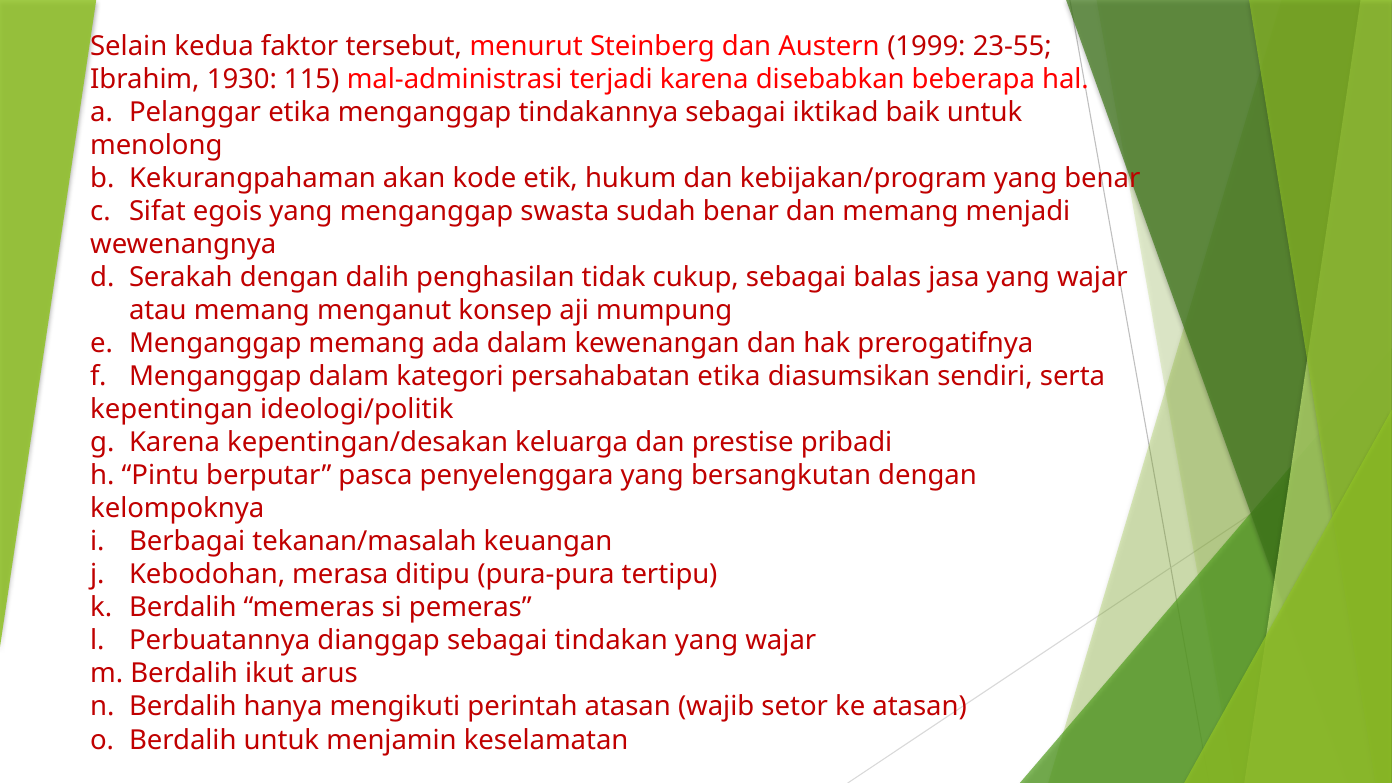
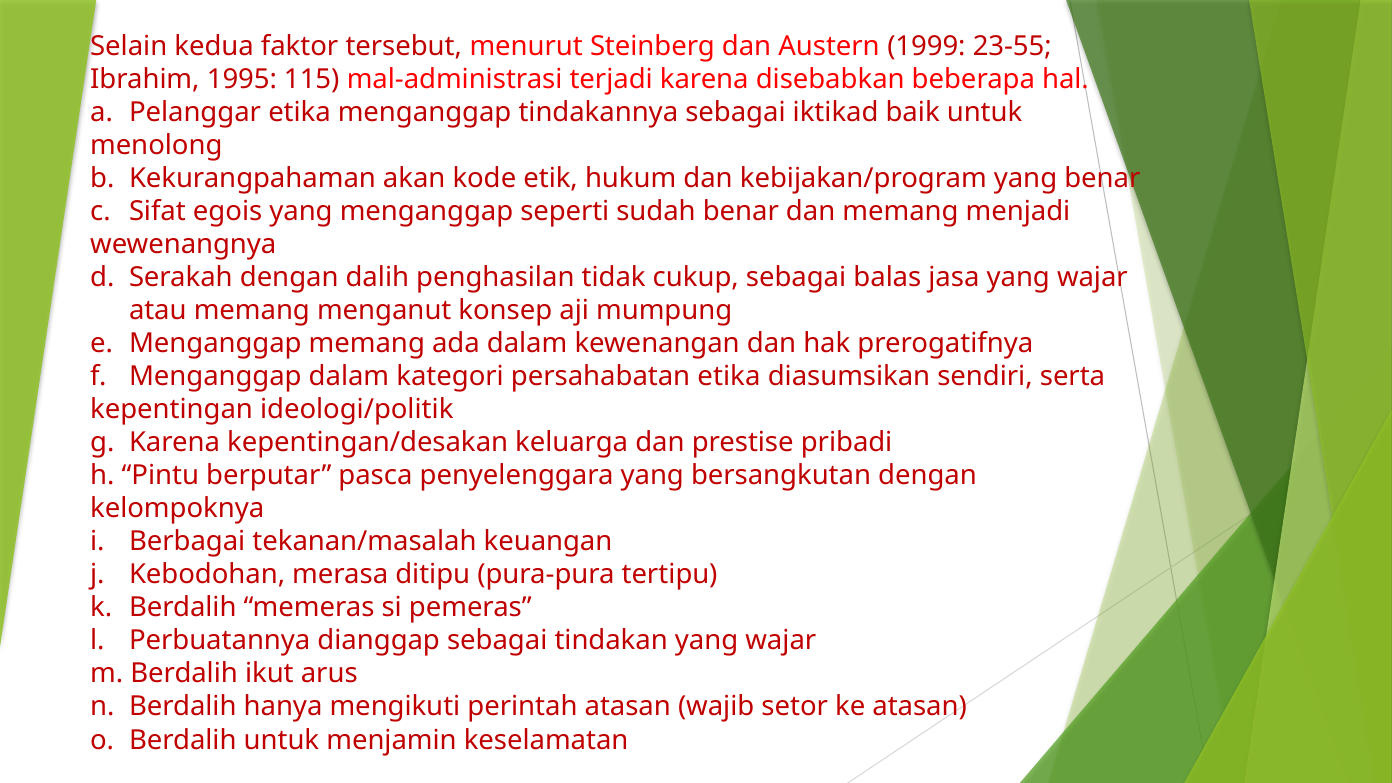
1930: 1930 -> 1995
swasta: swasta -> seperti
